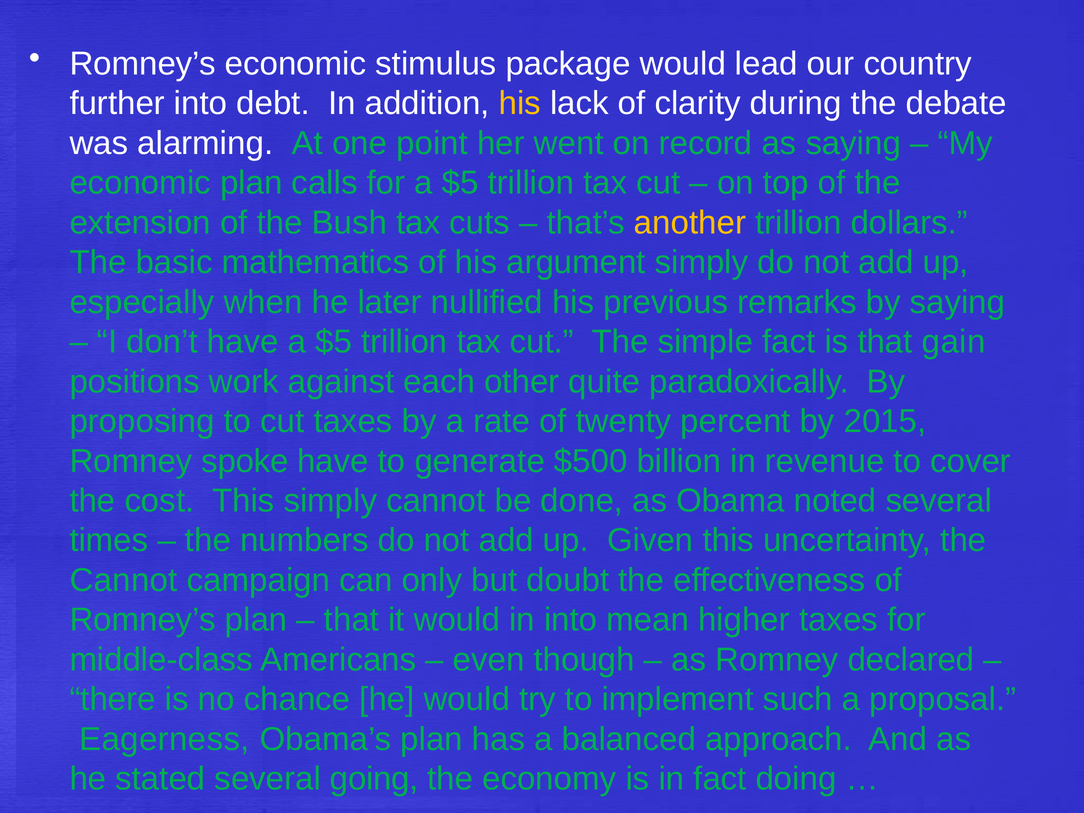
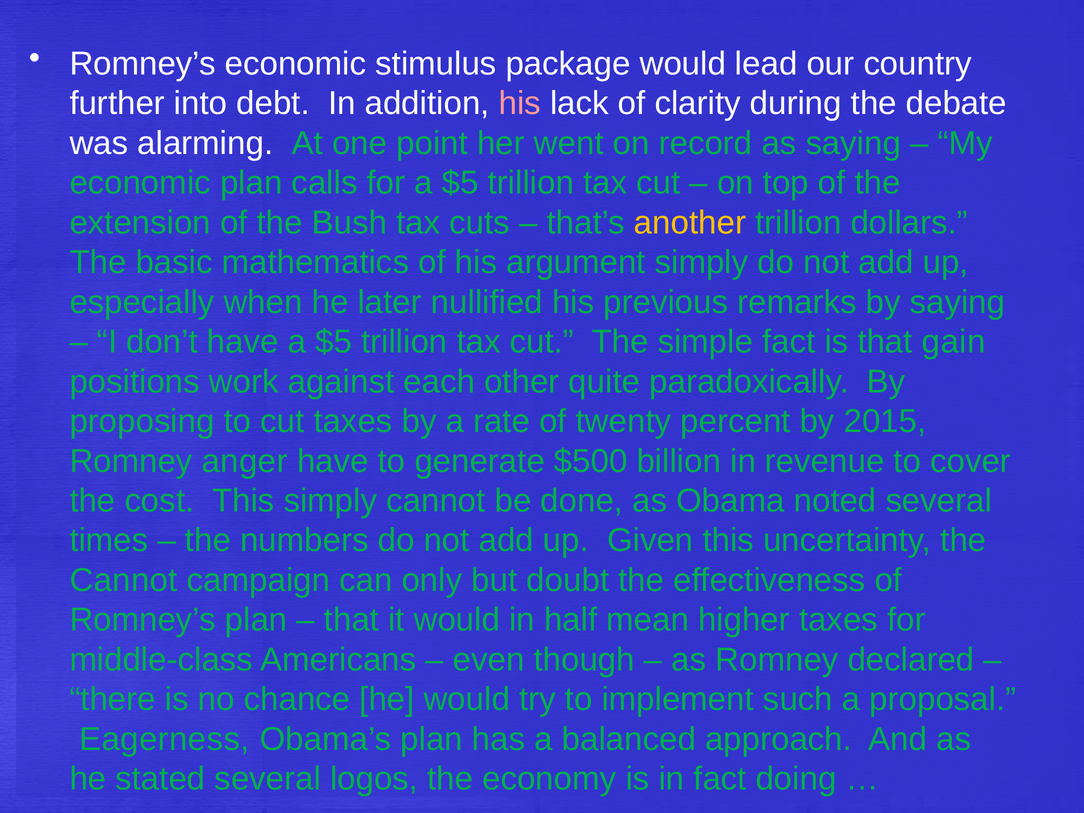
his at (520, 103) colour: yellow -> pink
spoke: spoke -> anger
in into: into -> half
going: going -> logos
